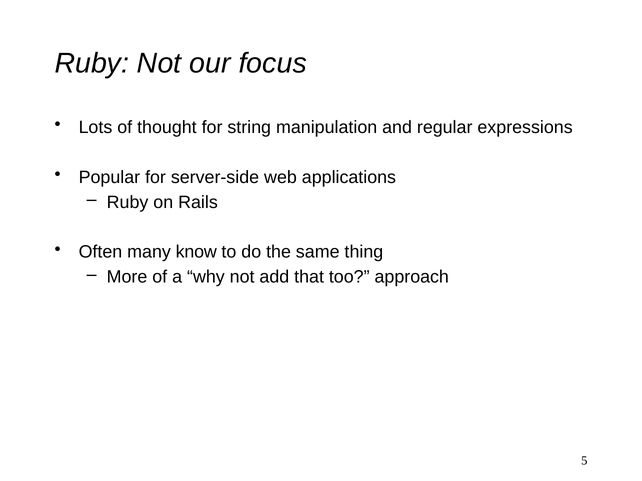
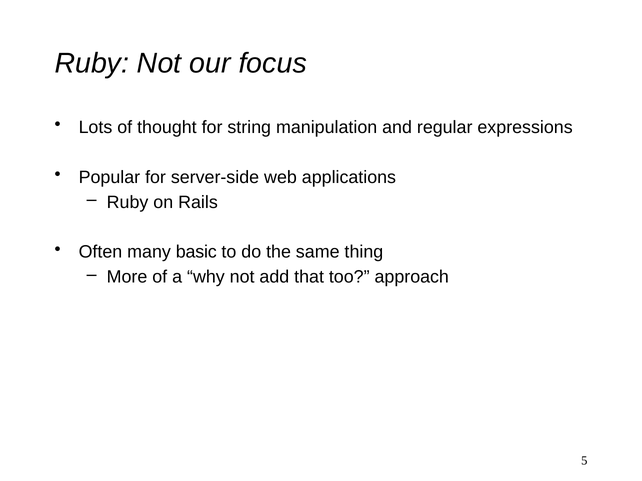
know: know -> basic
